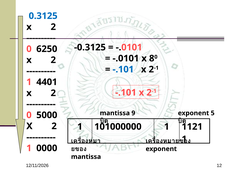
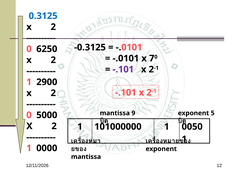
8: 8 -> 7
-.101 at (123, 69) colour: blue -> purple
4401: 4401 -> 2900
1121: 1121 -> 0050
